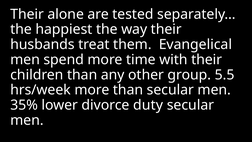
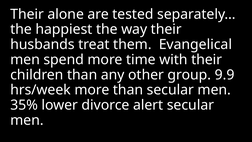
5.5: 5.5 -> 9.9
duty: duty -> alert
